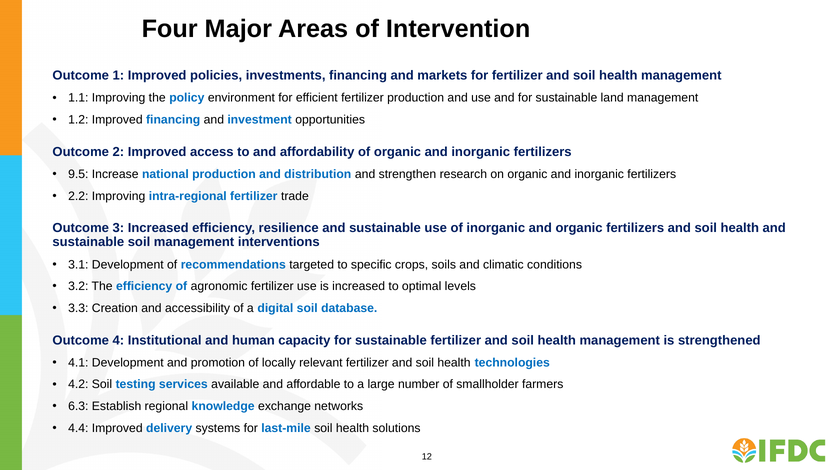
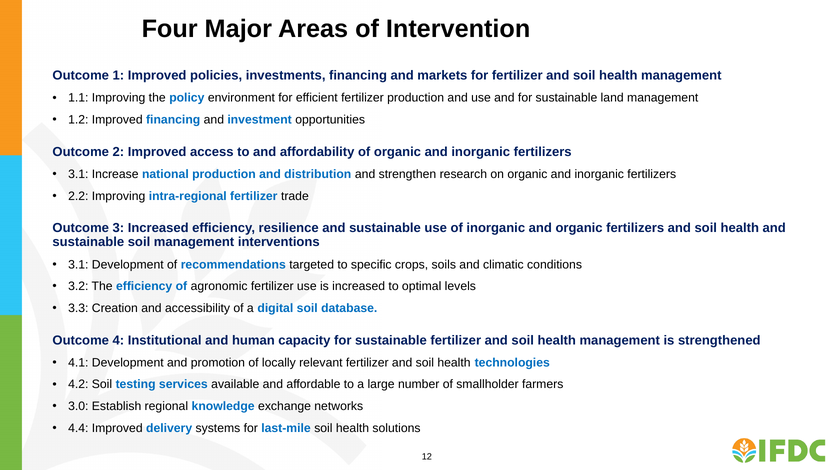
9.5 at (78, 174): 9.5 -> 3.1
6.3: 6.3 -> 3.0
